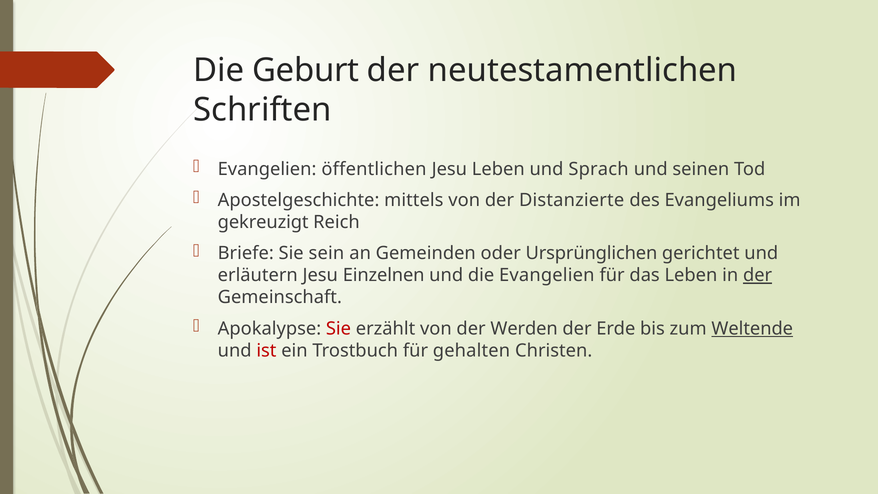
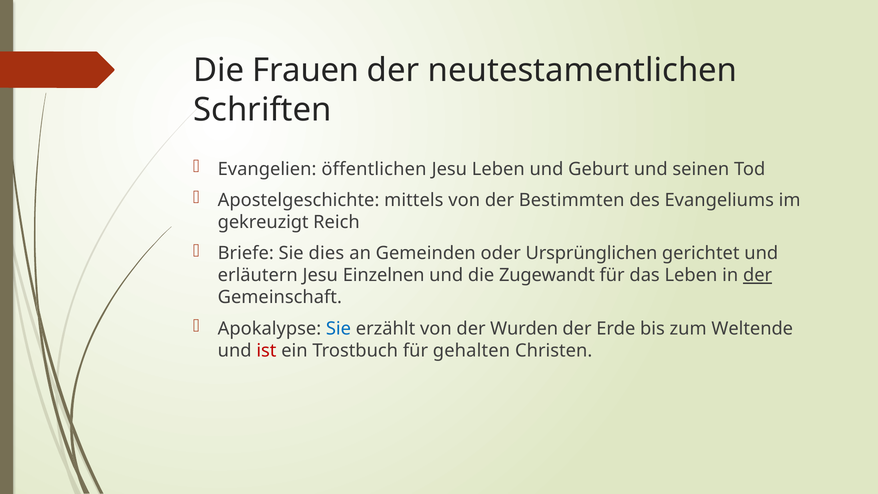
Geburt: Geburt -> Frauen
Sprach: Sprach -> Geburt
Distanzierte: Distanzierte -> Bestimmten
sein: sein -> dies
die Evangelien: Evangelien -> Zugewandt
Sie at (338, 328) colour: red -> blue
Werden: Werden -> Wurden
Weltende underline: present -> none
